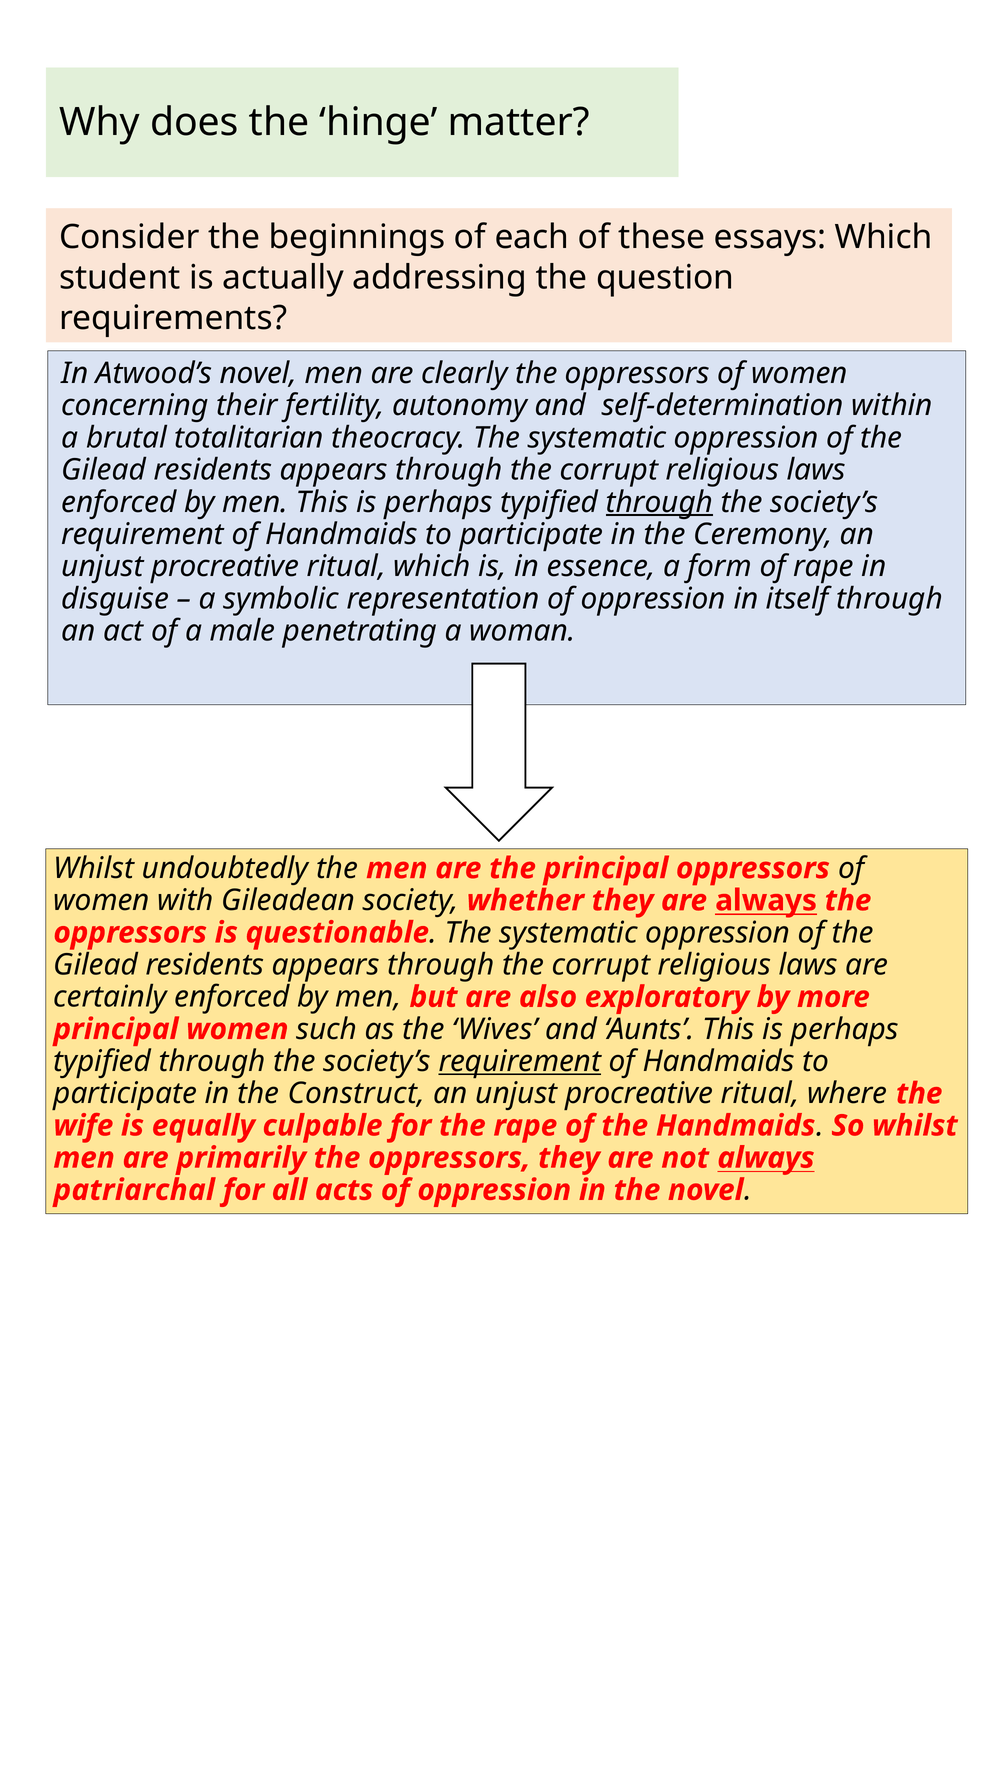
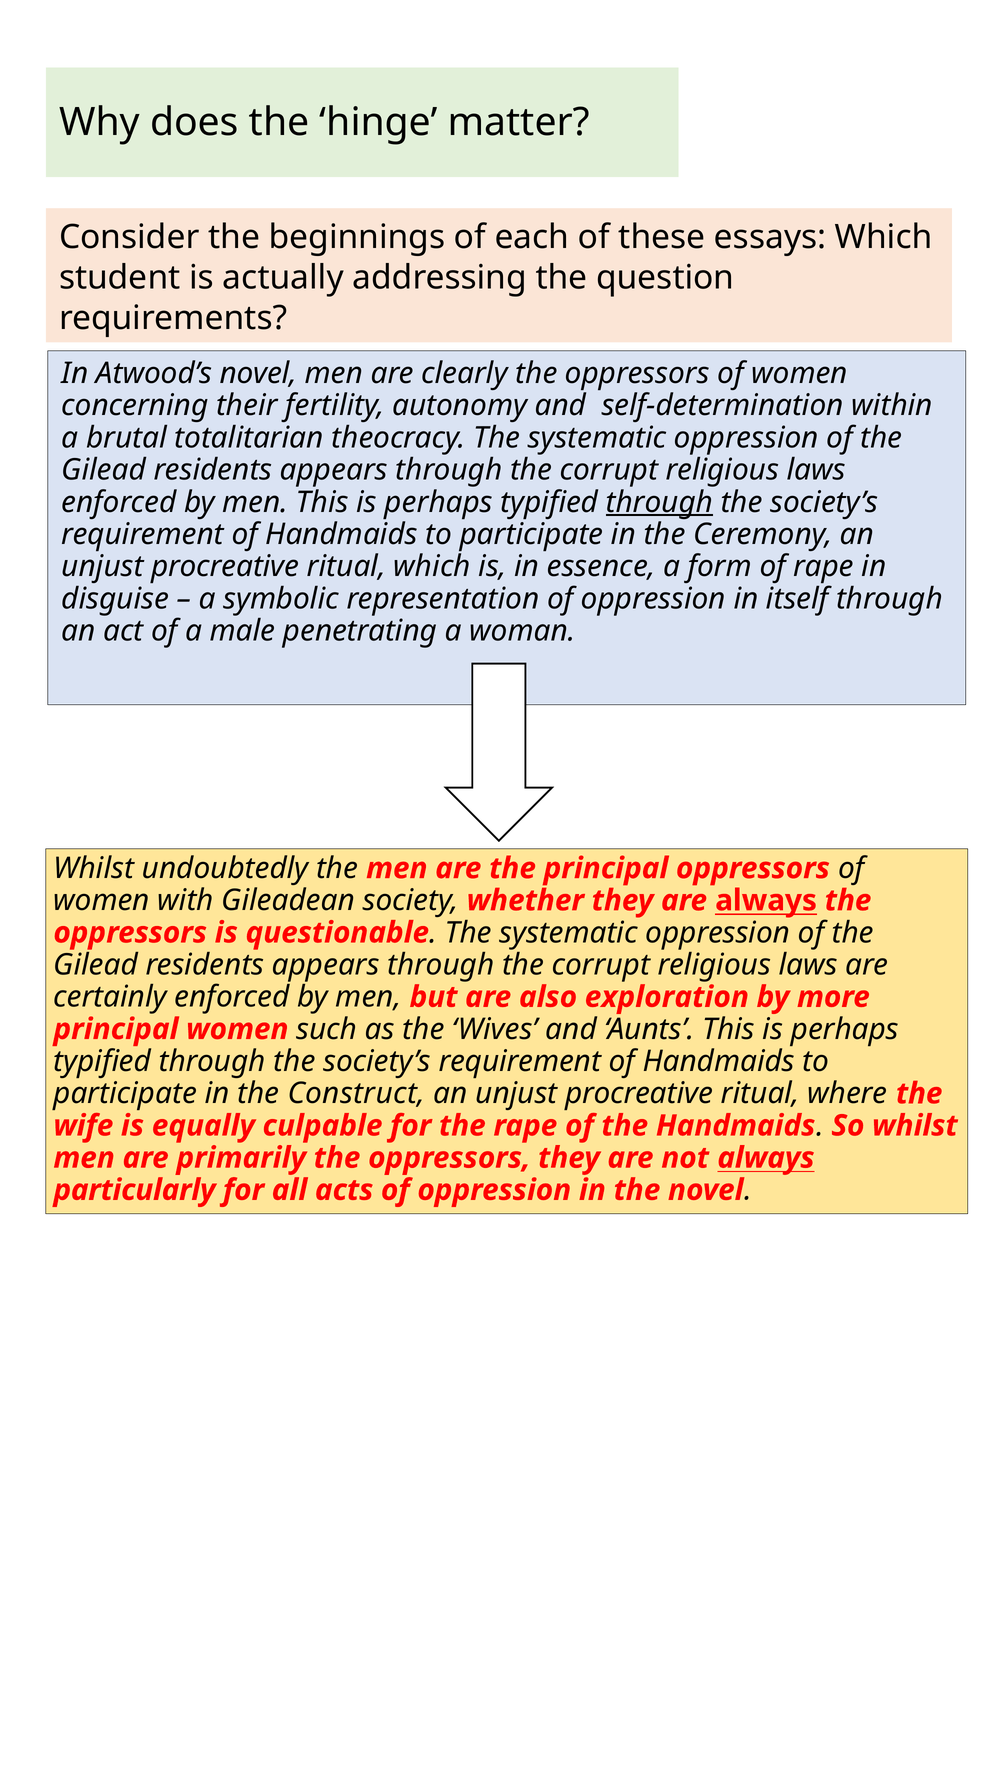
exploratory: exploratory -> exploration
requirement at (520, 1061) underline: present -> none
patriarchal: patriarchal -> particularly
